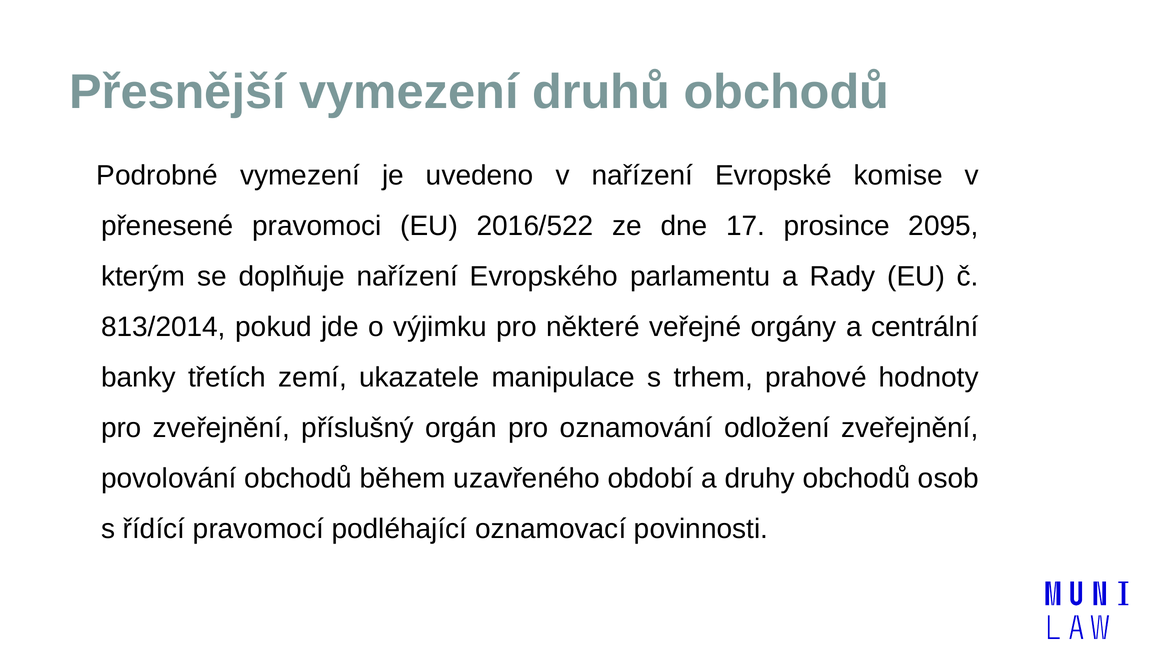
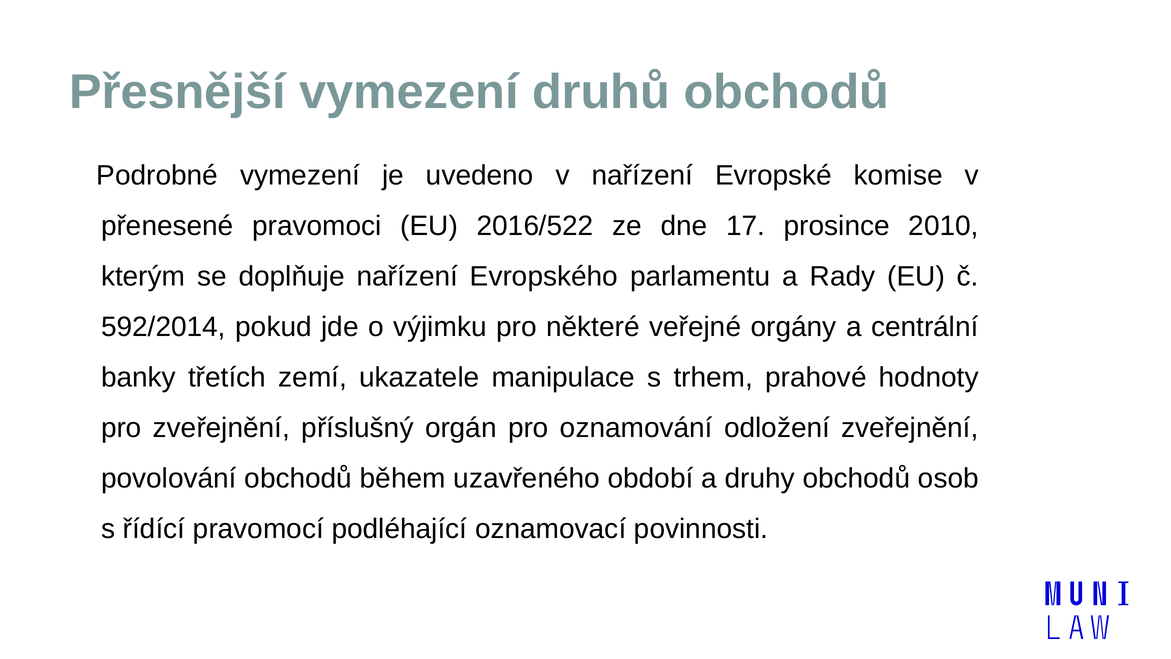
2095: 2095 -> 2010
813/2014: 813/2014 -> 592/2014
